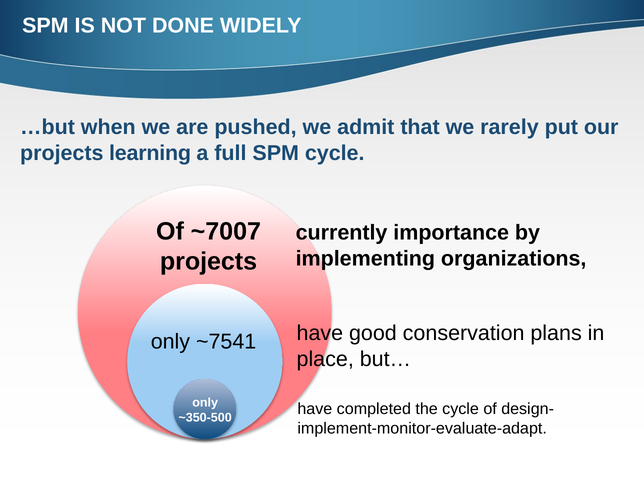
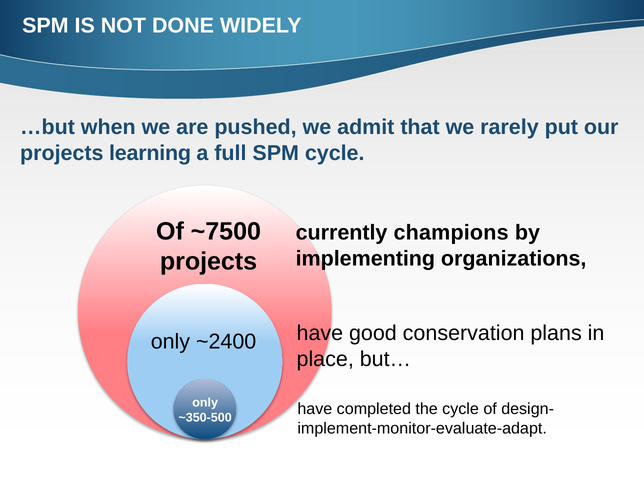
~7007: ~7007 -> ~7500
importance: importance -> champions
~7541: ~7541 -> ~2400
